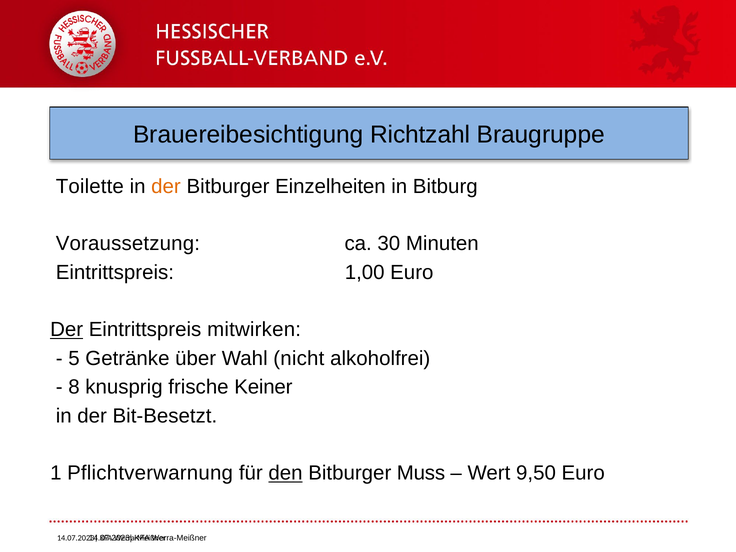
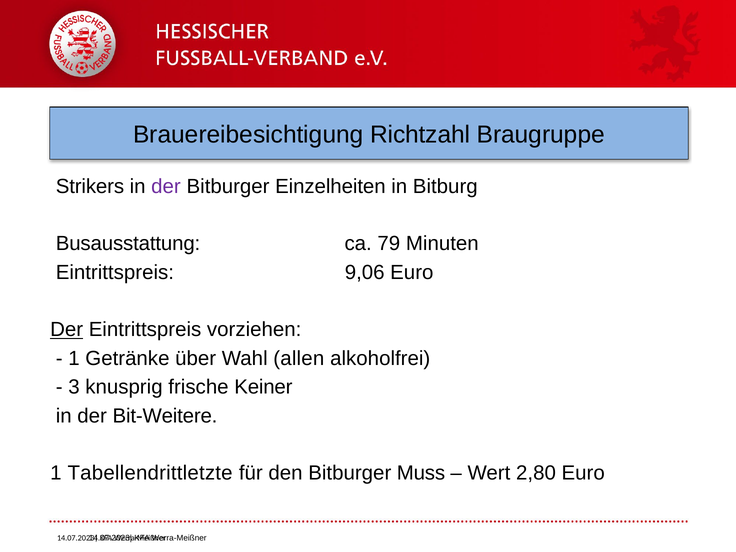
Toilette: Toilette -> Strikers
der at (166, 186) colour: orange -> purple
Voraussetzung: Voraussetzung -> Busausstattung
30: 30 -> 79
1,00: 1,00 -> 9,06
mitwirken: mitwirken -> vorziehen
5 at (74, 358): 5 -> 1
nicht: nicht -> allen
8: 8 -> 3
Bit-Besetzt: Bit-Besetzt -> Bit-Weitere
Pflichtverwarnung: Pflichtverwarnung -> Tabellendrittletzte
den underline: present -> none
9,50: 9,50 -> 2,80
